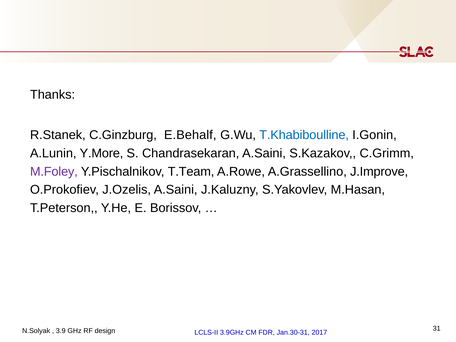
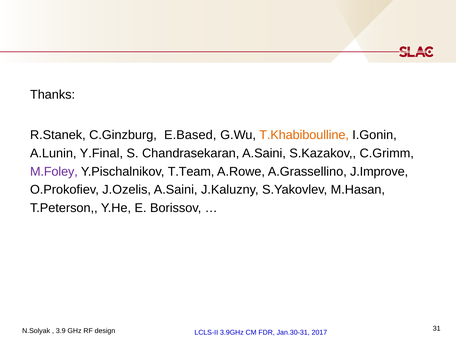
E.Behalf: E.Behalf -> E.Based
T.Khabiboulline colour: blue -> orange
Y.More: Y.More -> Y.Final
